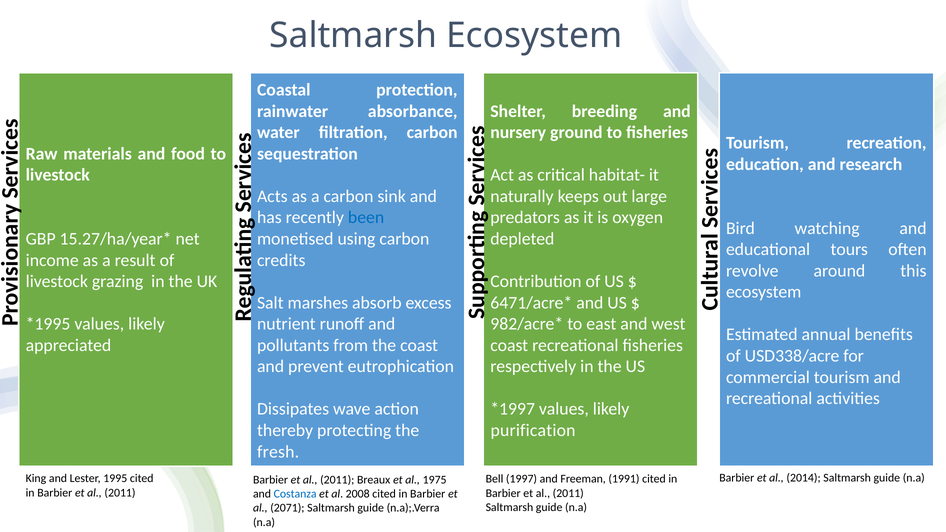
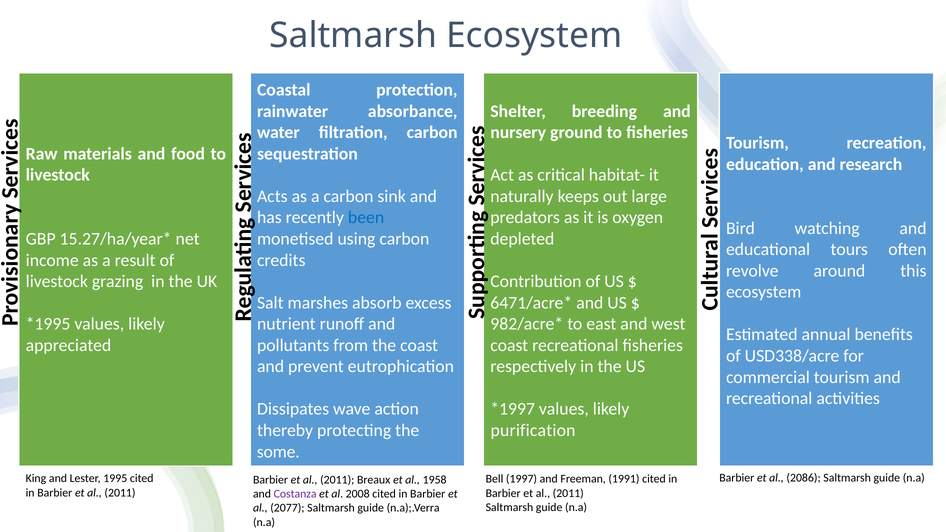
fresh: fresh -> some
2014: 2014 -> 2086
1975: 1975 -> 1958
Costanza colour: blue -> purple
2071: 2071 -> 2077
